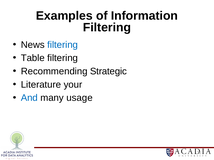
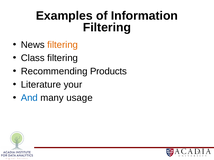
filtering at (63, 45) colour: blue -> orange
Table: Table -> Class
Strategic: Strategic -> Products
